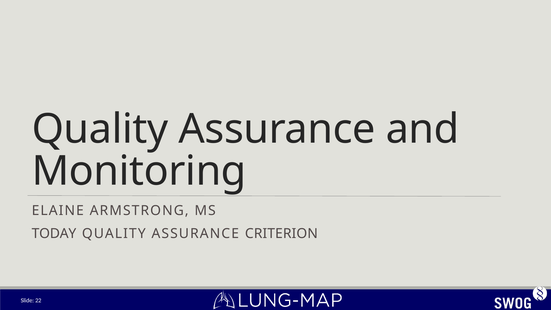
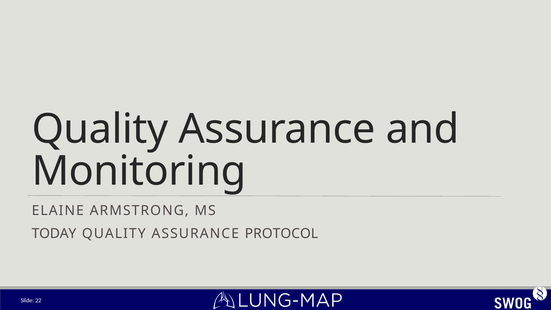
CRITERION: CRITERION -> PROTOCOL
